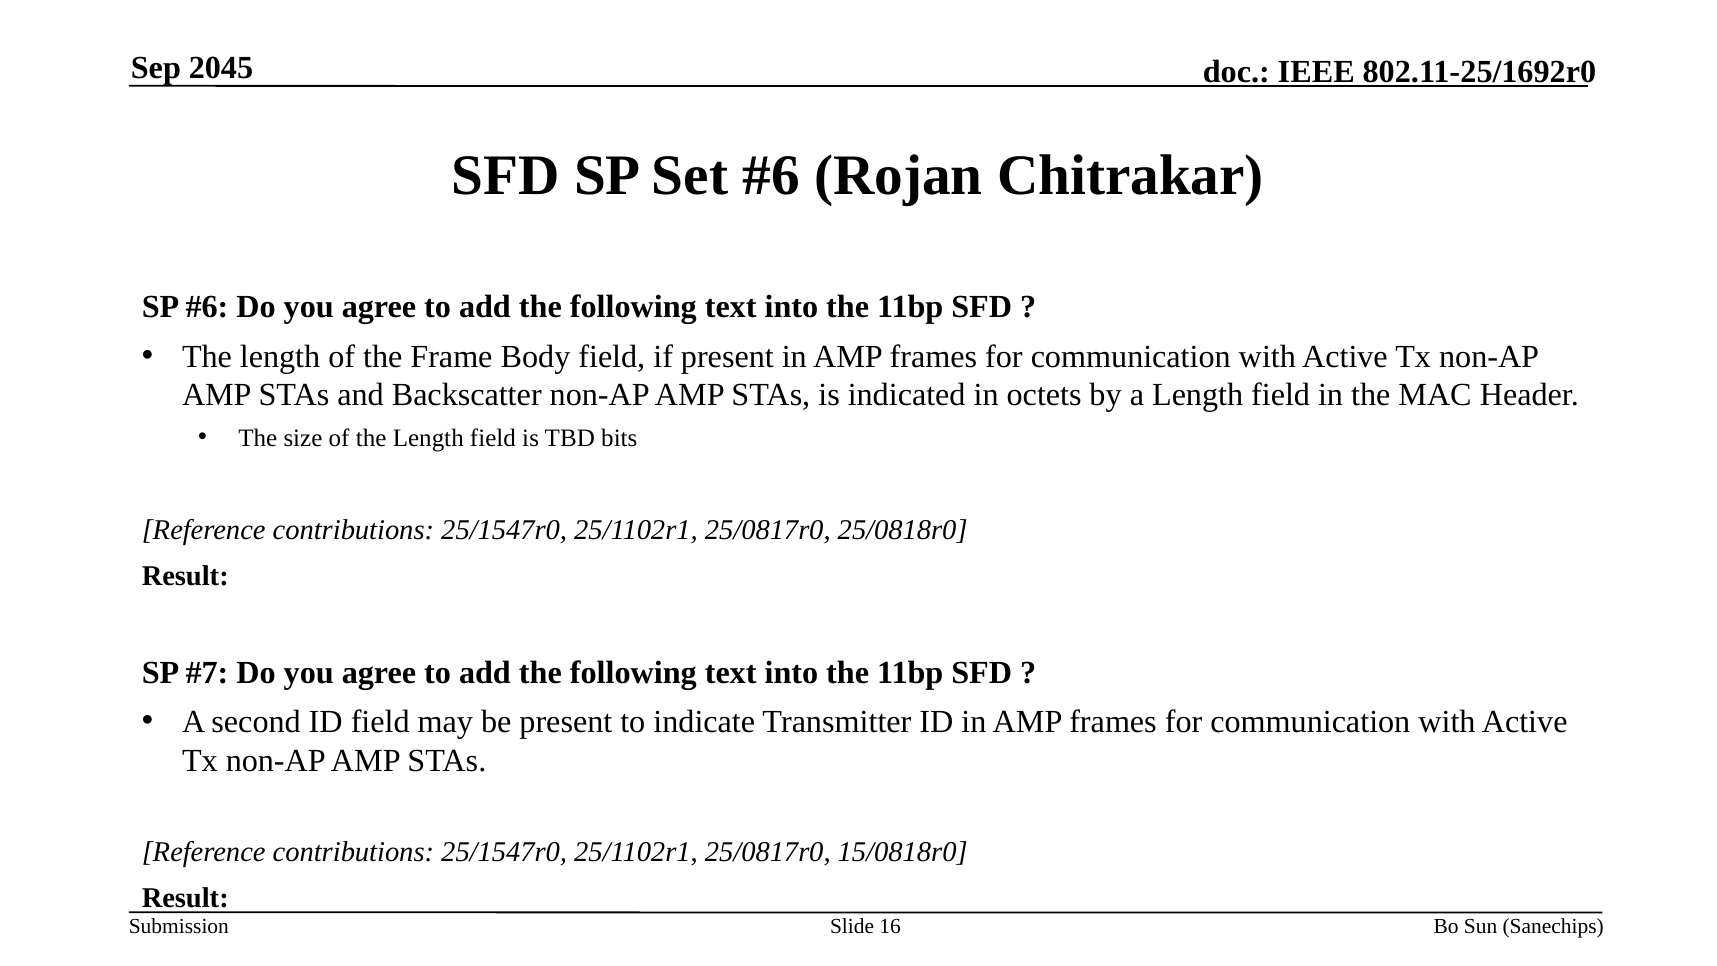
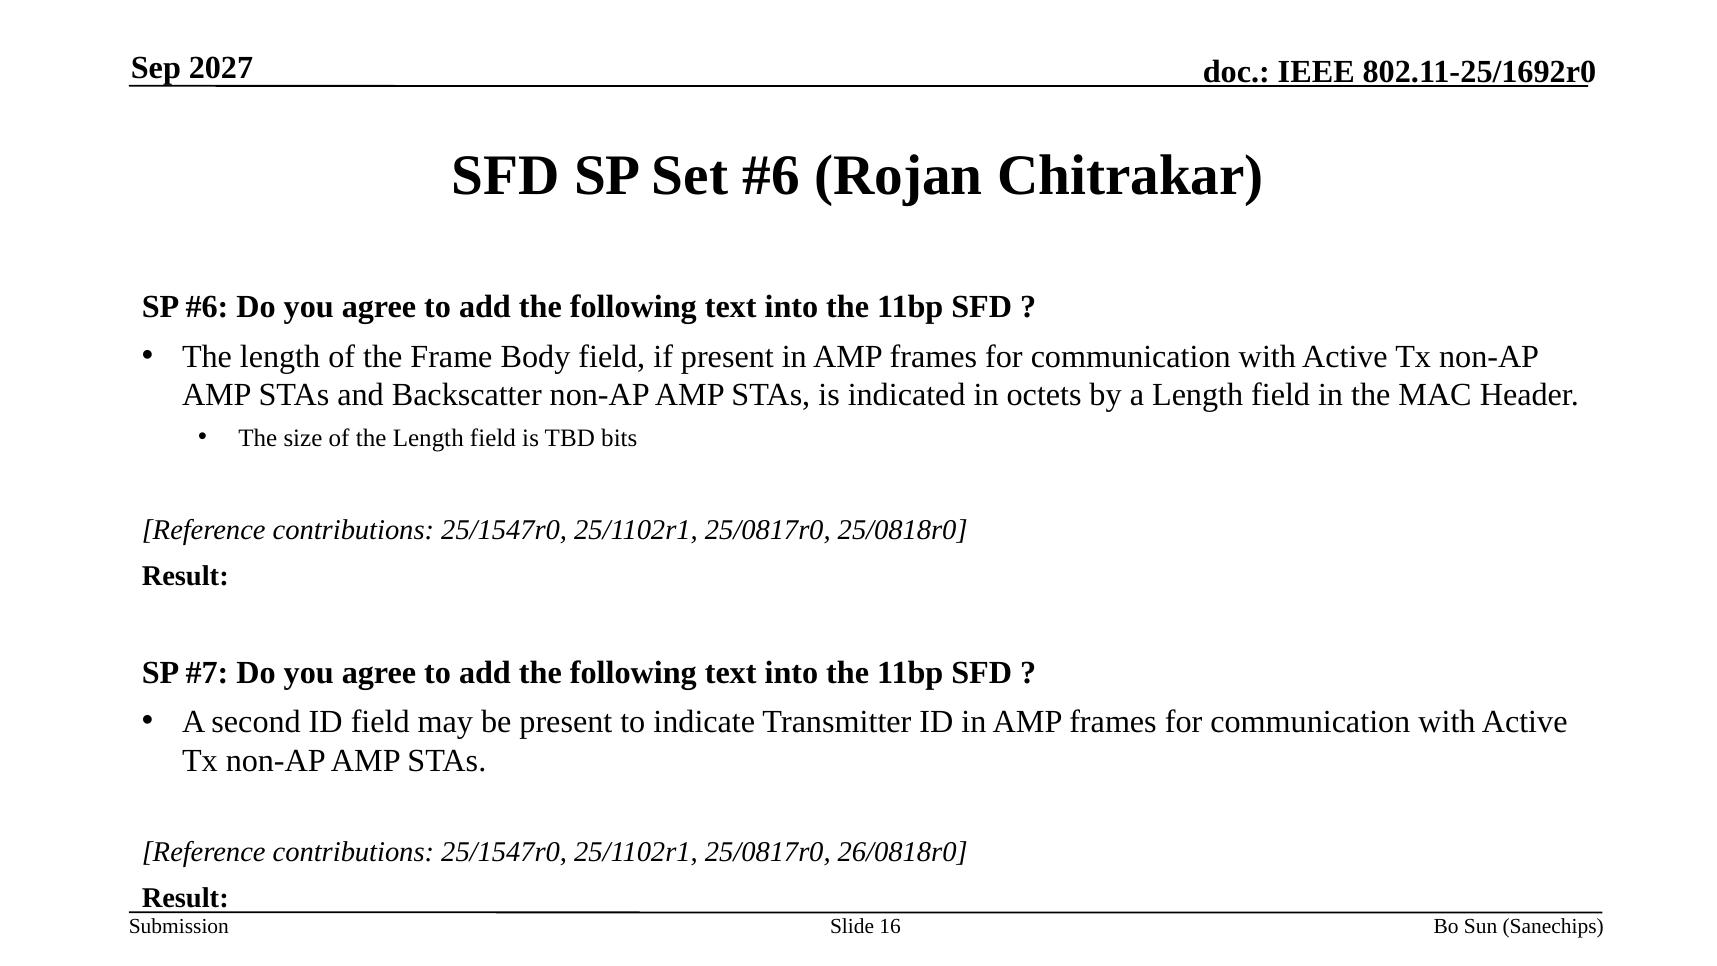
2045: 2045 -> 2027
15/0818r0: 15/0818r0 -> 26/0818r0
